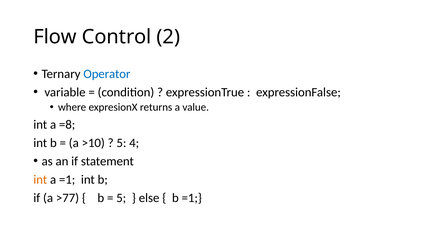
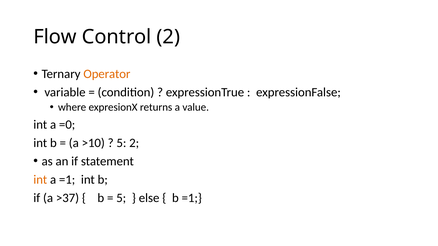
Operator colour: blue -> orange
=8: =8 -> =0
5 4: 4 -> 2
>77: >77 -> >37
